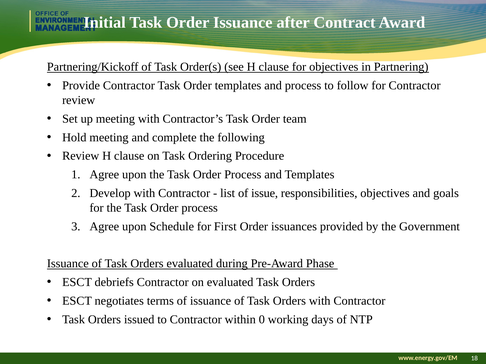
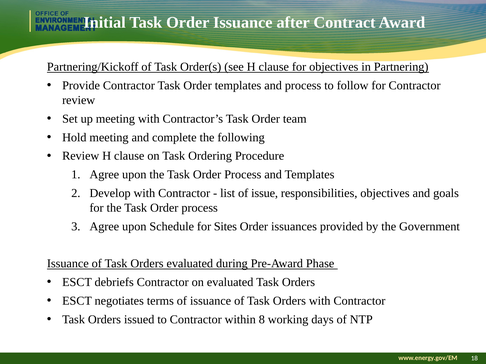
First: First -> Sites
0: 0 -> 8
